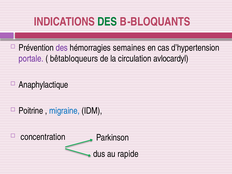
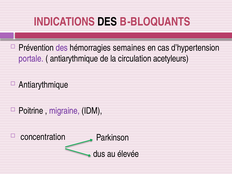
DES at (107, 22) colour: green -> black
bêtabloqueurs at (74, 59): bêtabloqueurs -> antiarythmique
avlocardyl: avlocardyl -> acetyleurs
Anaphylactique at (43, 85): Anaphylactique -> Antiarythmique
migraine colour: blue -> purple
rapide: rapide -> élevée
